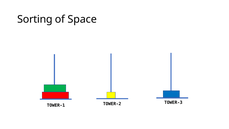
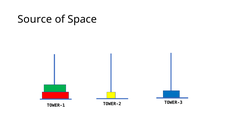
Sorting: Sorting -> Source
